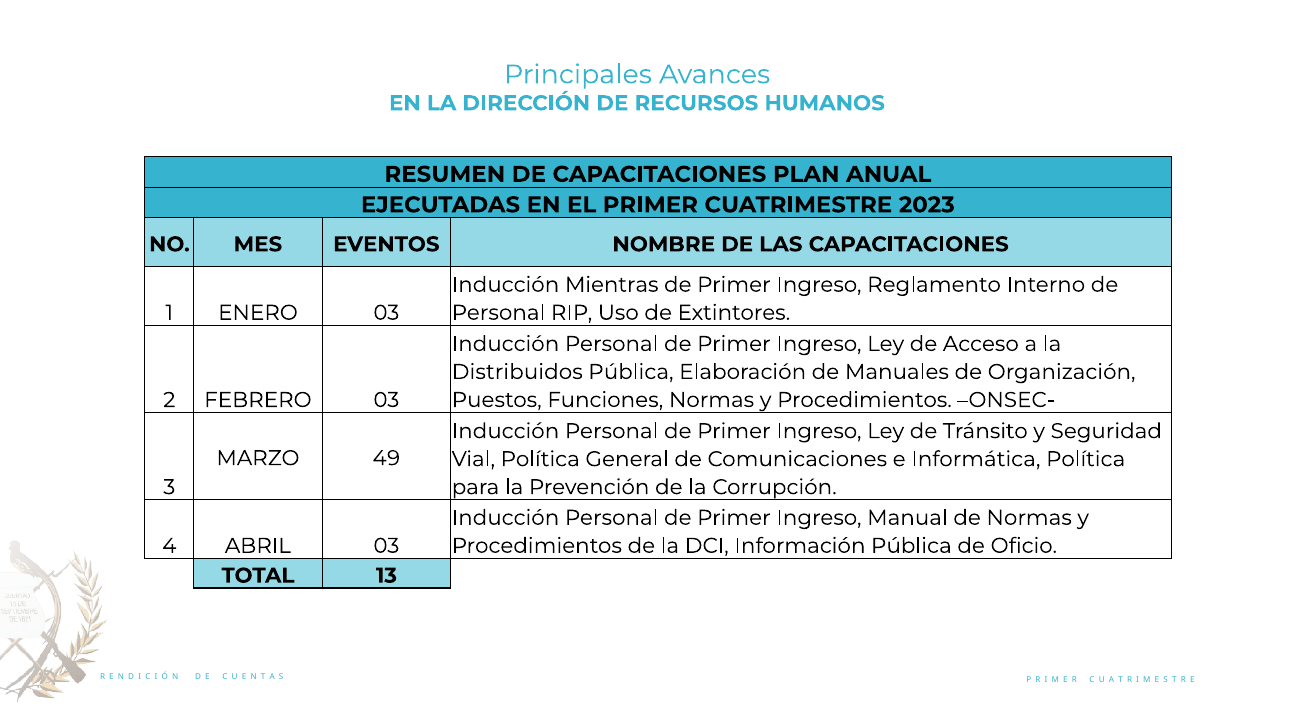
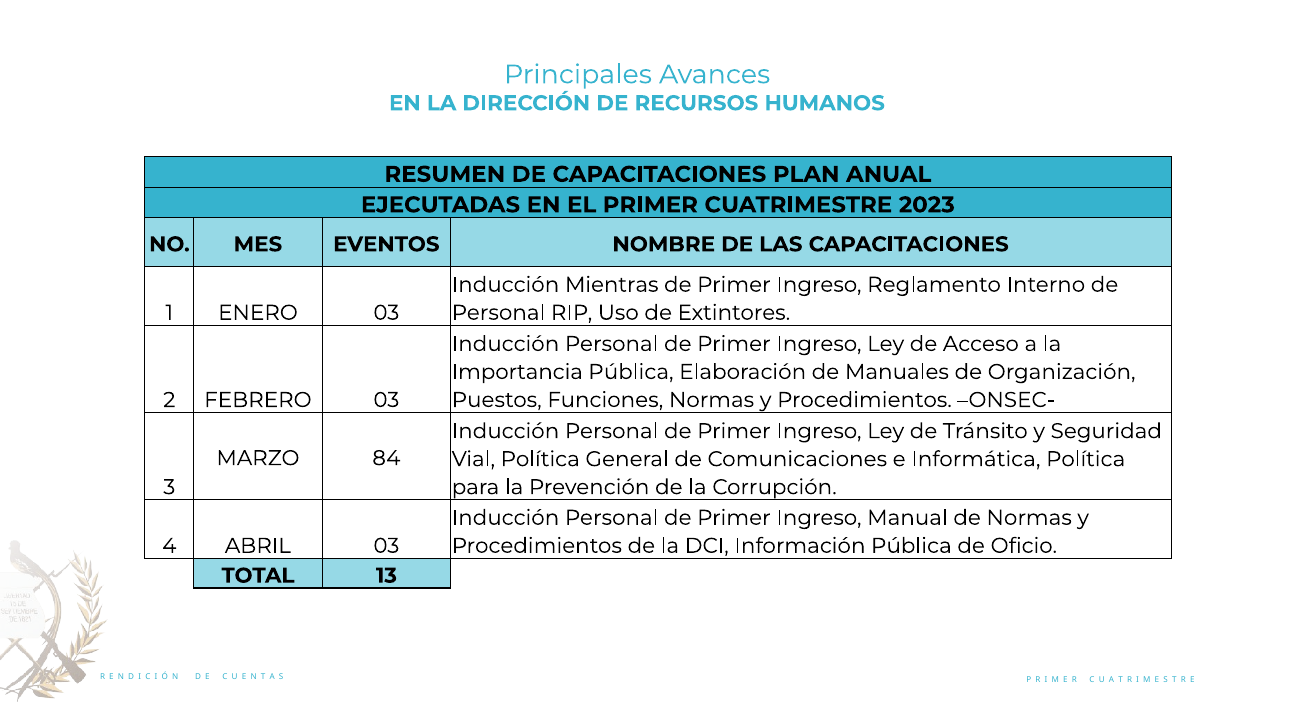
Distribuidos: Distribuidos -> Importancia
49: 49 -> 84
